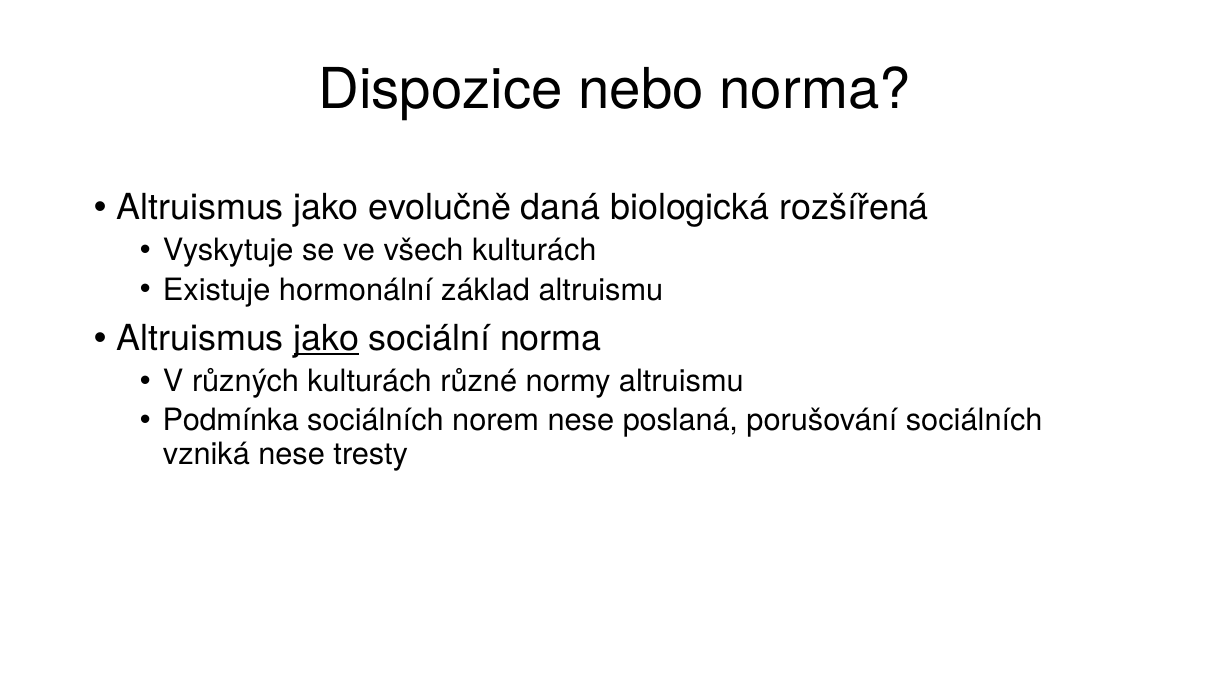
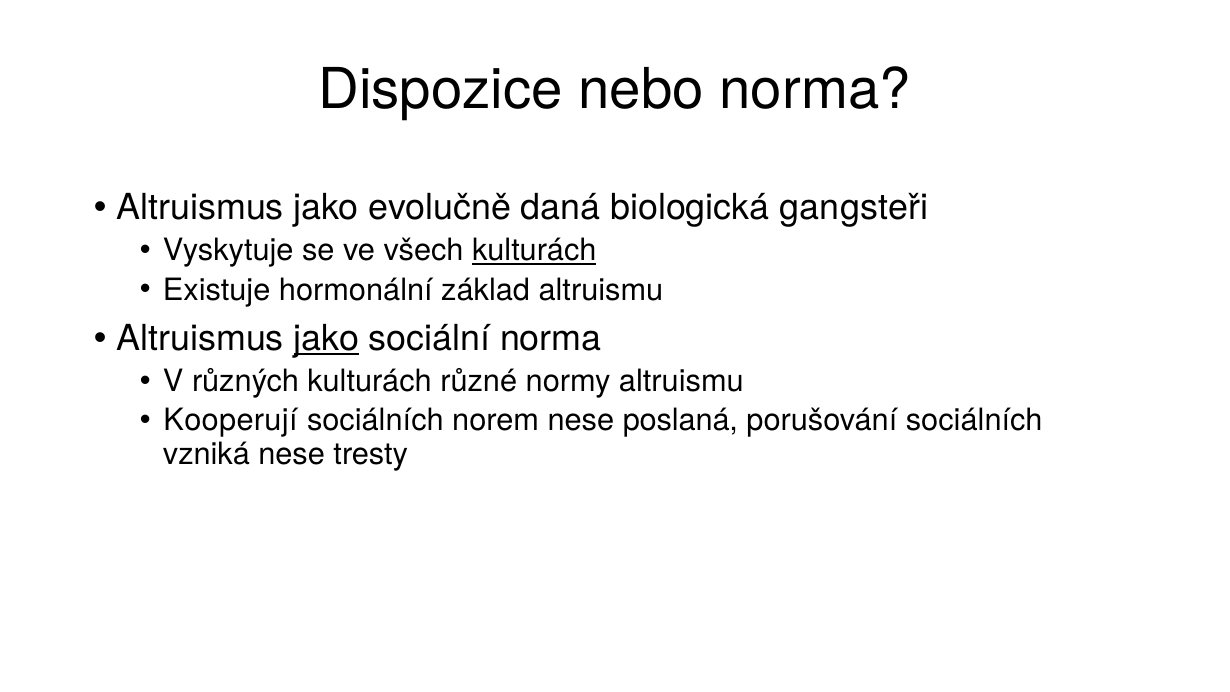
rozšířená: rozšířená -> gangsteři
kulturách at (534, 250) underline: none -> present
Podmínka: Podmínka -> Kooperují
